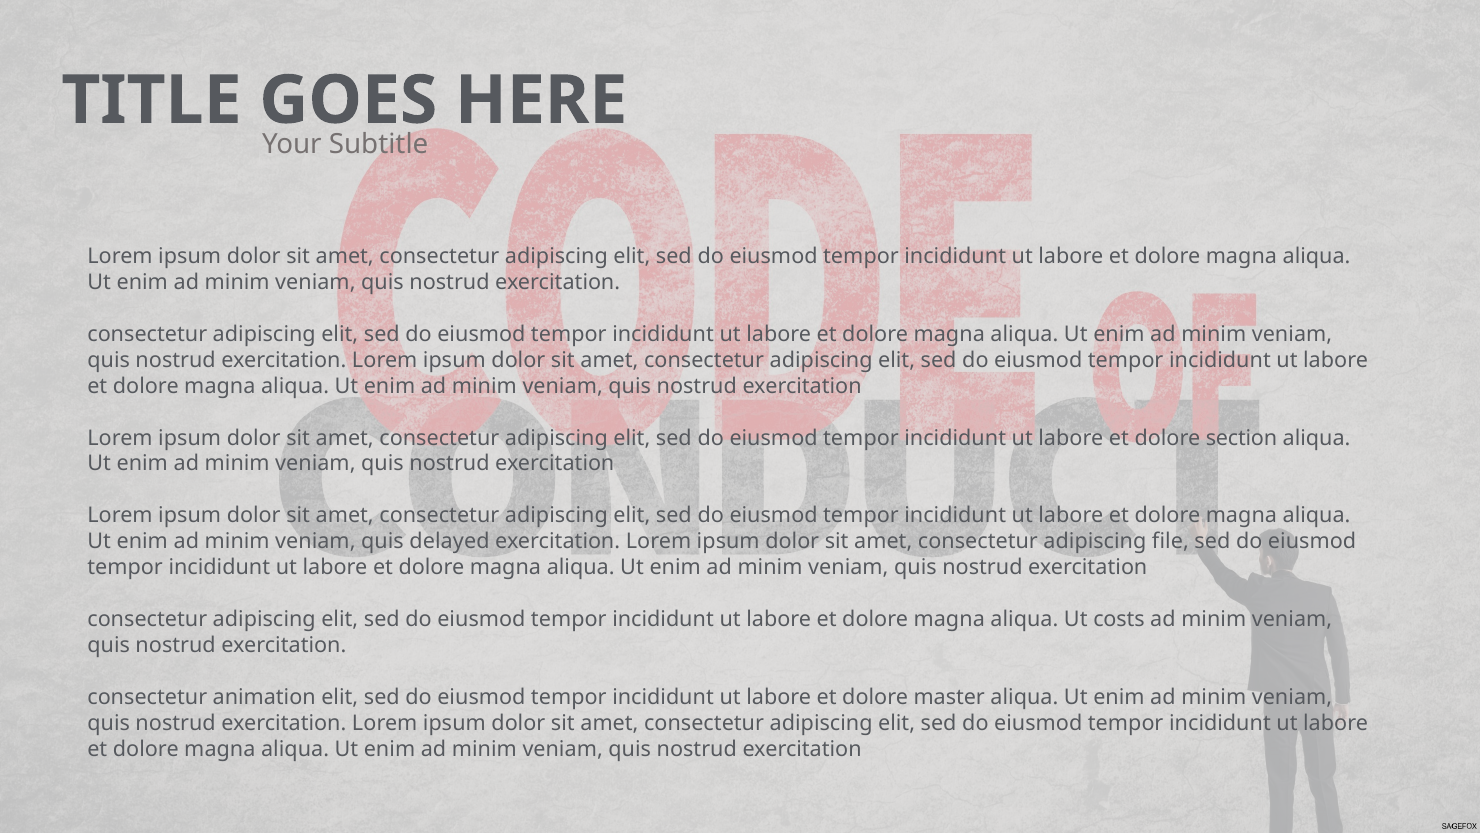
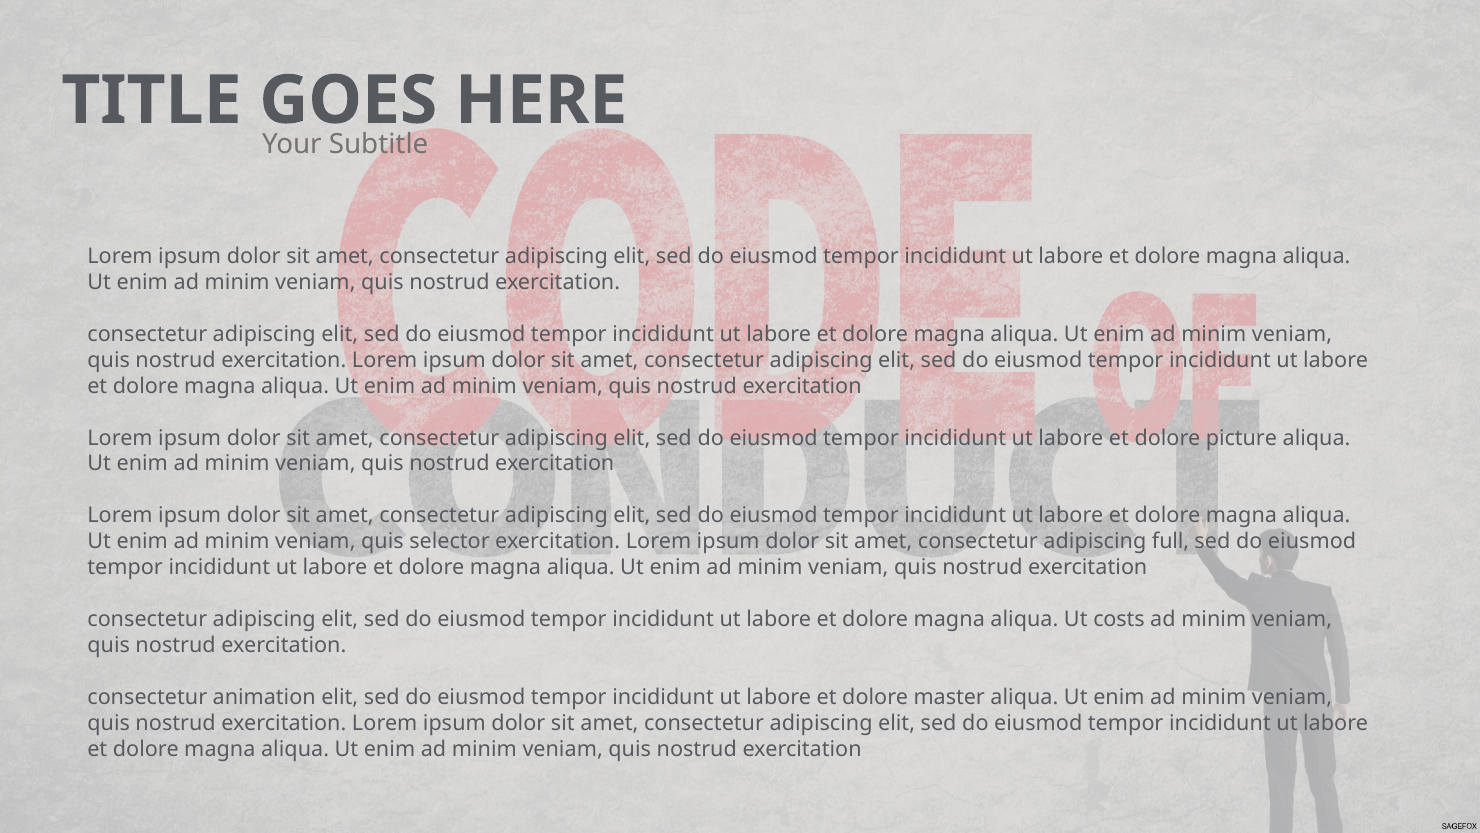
section: section -> picture
delayed: delayed -> selector
file: file -> full
